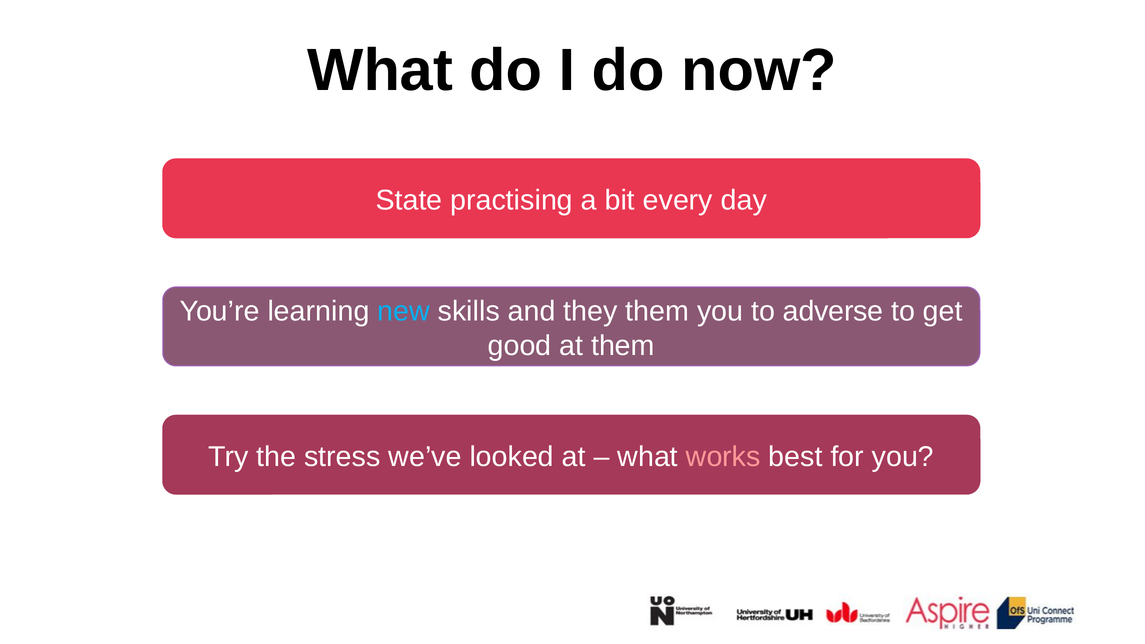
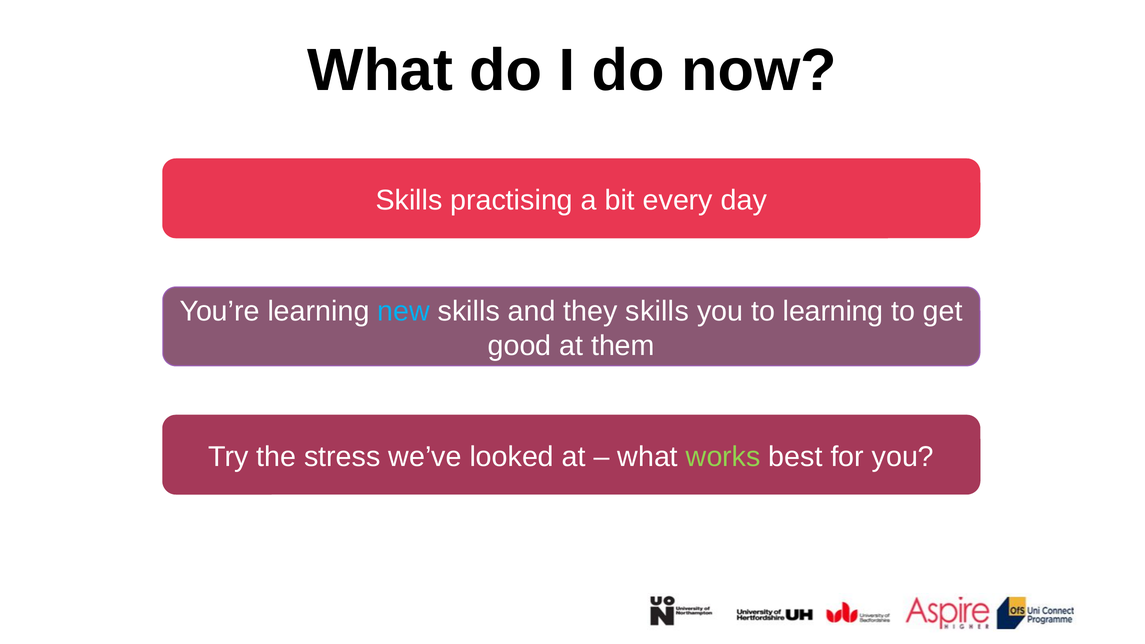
State at (409, 200): State -> Skills
they them: them -> skills
to adverse: adverse -> learning
works colour: pink -> light green
